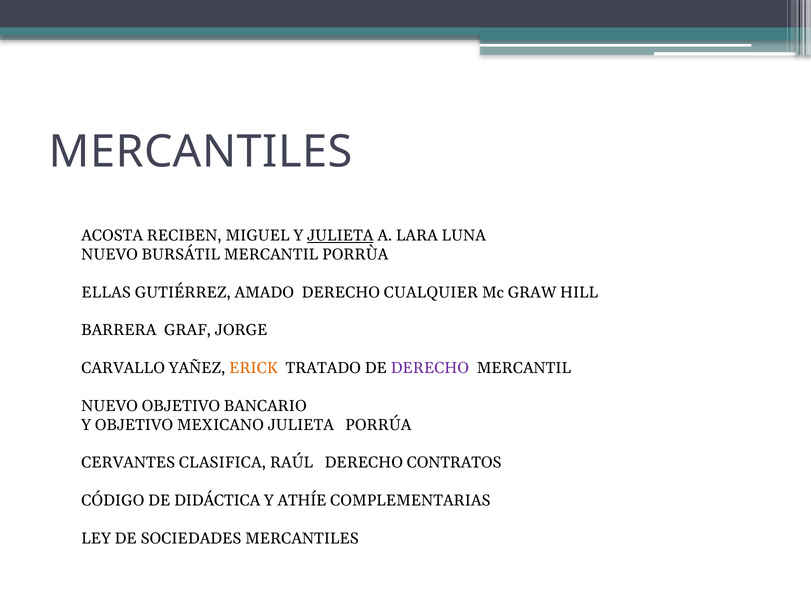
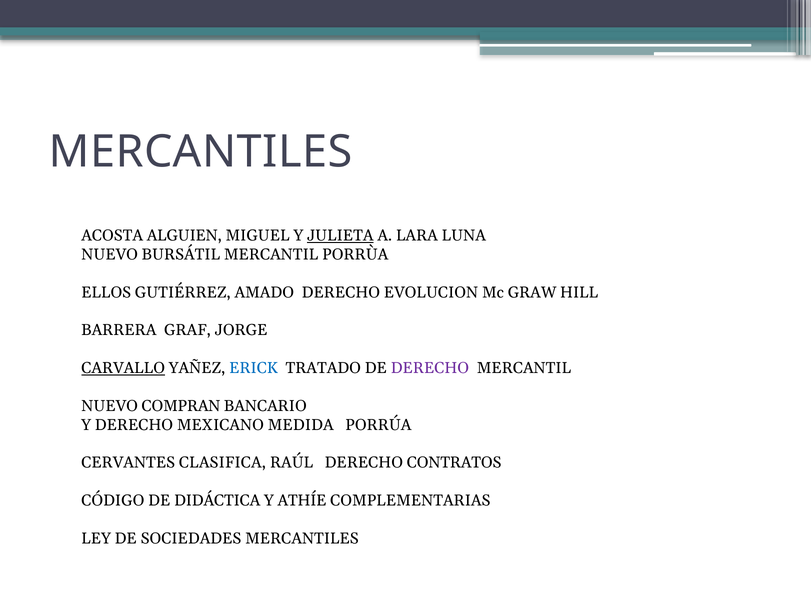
RECIBEN: RECIBEN -> ALGUIEN
ELLAS: ELLAS -> ELLOS
CUALQUIER: CUALQUIER -> EVOLUCION
CARVALLO underline: none -> present
ERICK colour: orange -> blue
NUEVO OBJETIVO: OBJETIVO -> COMPRAN
Y OBJETIVO: OBJETIVO -> DERECHO
MEXICANO JULIETA: JULIETA -> MEDIDA
